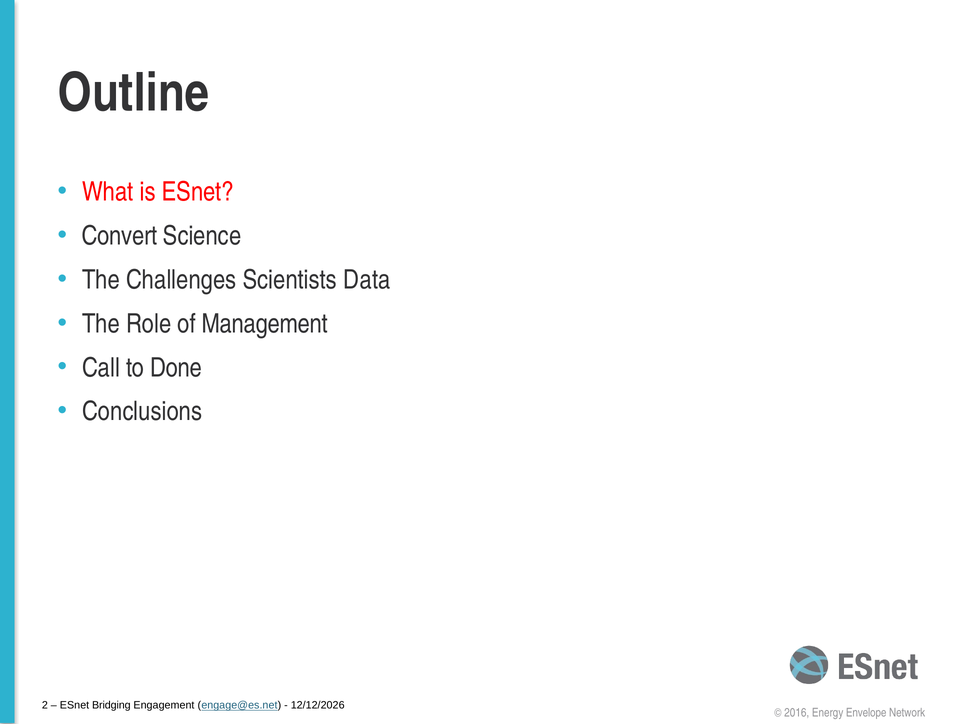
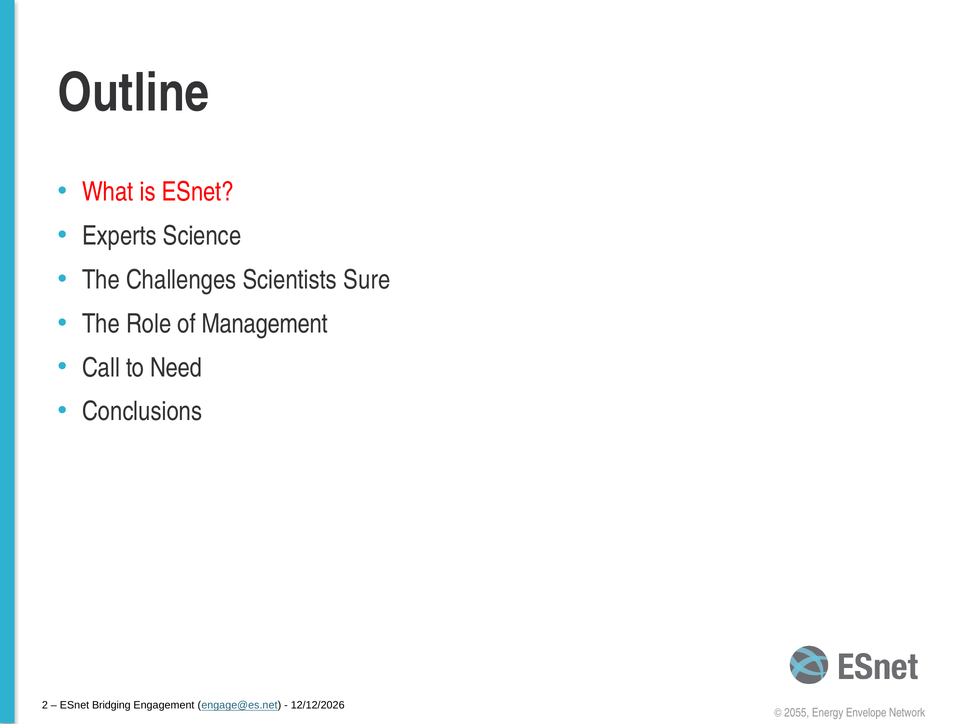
Convert: Convert -> Experts
Data: Data -> Sure
Done: Done -> Need
2016: 2016 -> 2055
